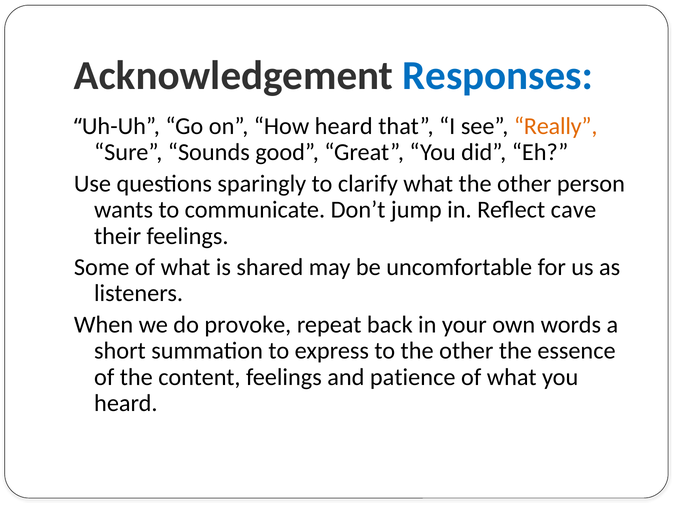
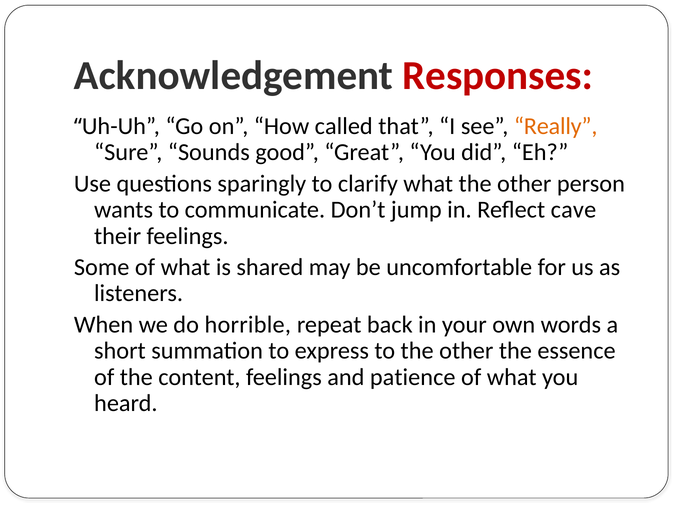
Responses colour: blue -> red
How heard: heard -> called
provoke: provoke -> horrible
